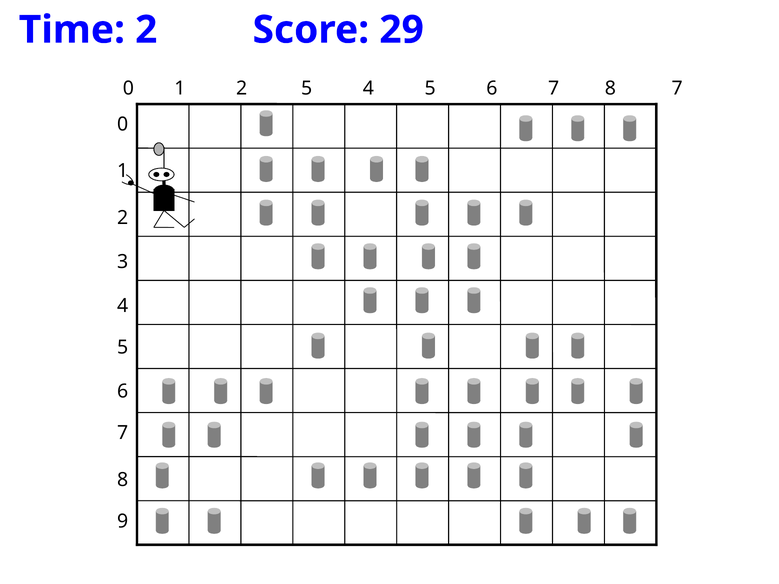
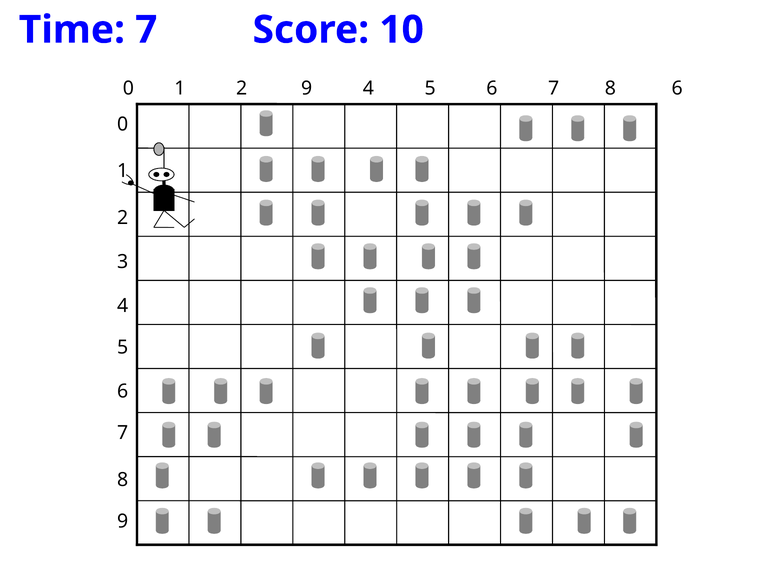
Time 2: 2 -> 7
29: 29 -> 10
2 5: 5 -> 9
8 7: 7 -> 6
